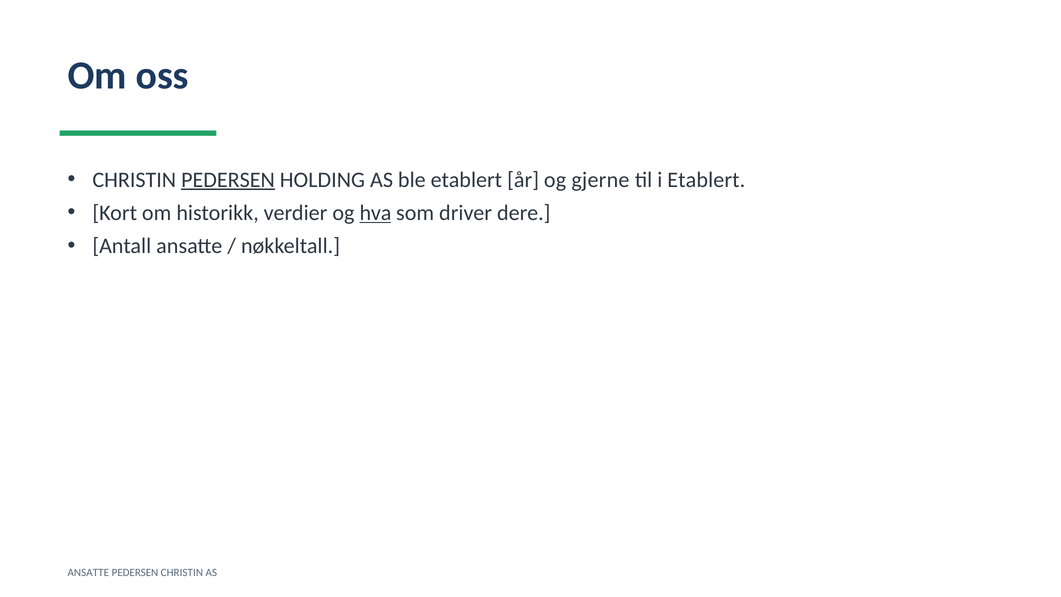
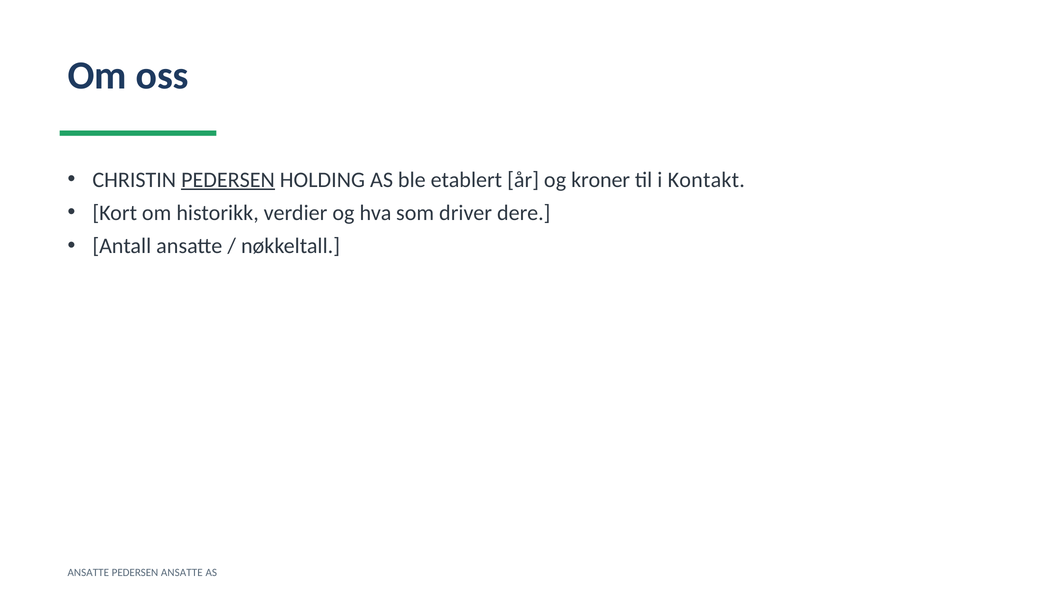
gjerne: gjerne -> kroner
i Etablert: Etablert -> Kontakt
hva underline: present -> none
PEDERSEN CHRISTIN: CHRISTIN -> ANSATTE
